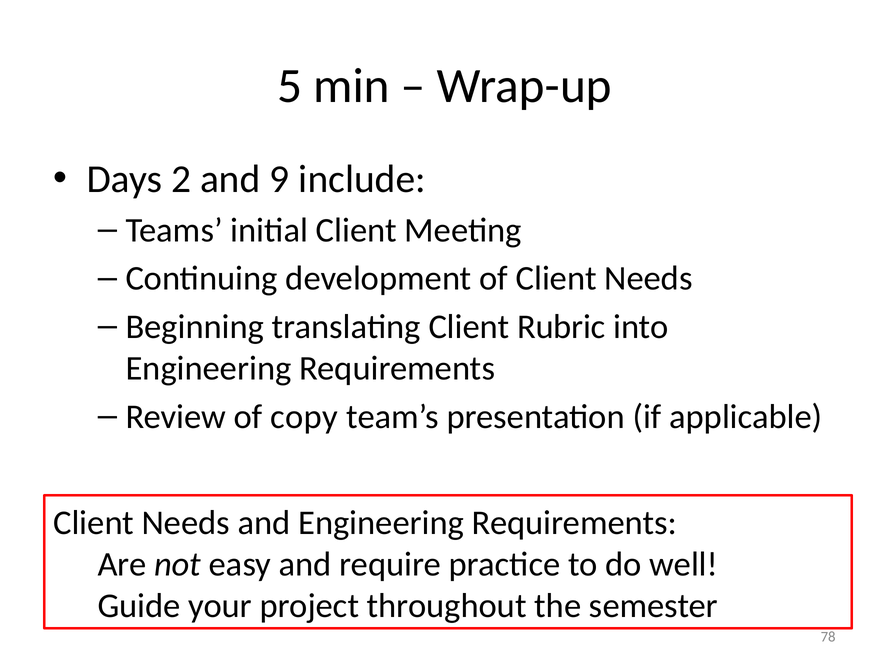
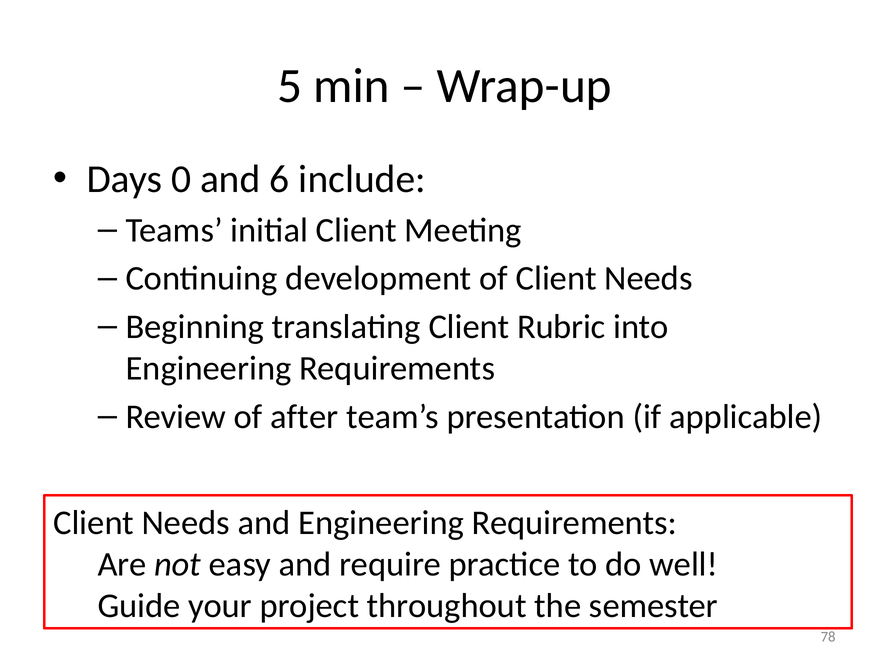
2: 2 -> 0
9: 9 -> 6
copy: copy -> after
